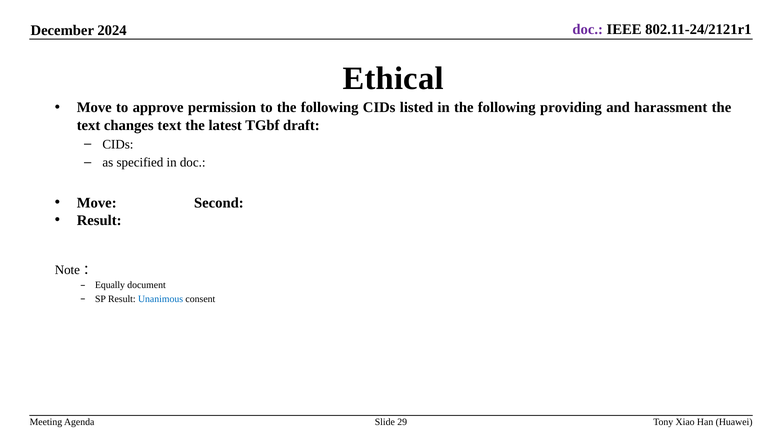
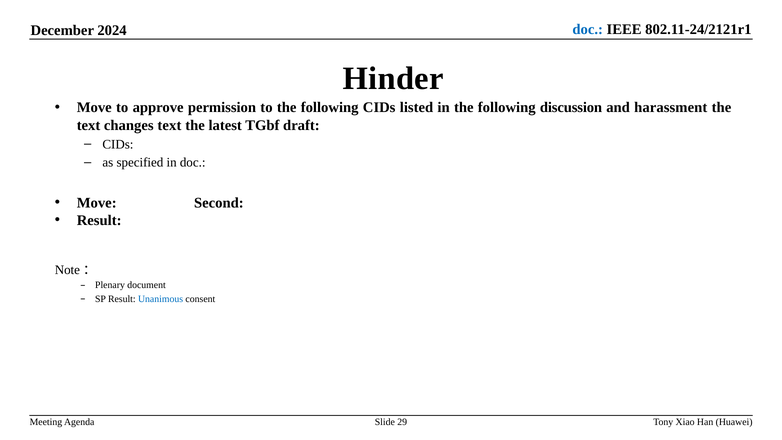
doc at (588, 29) colour: purple -> blue
Ethical: Ethical -> Hinder
providing: providing -> discussion
Equally: Equally -> Plenary
